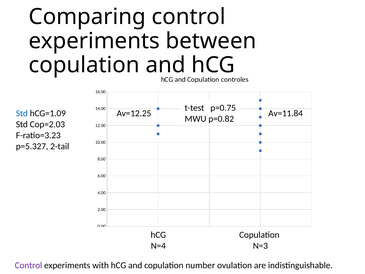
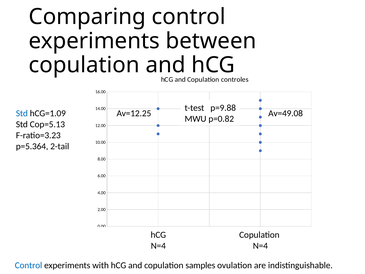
p=0.75: p=0.75 -> p=9.88
Av=11.84: Av=11.84 -> Av=49.08
Cop=2.03: Cop=2.03 -> Cop=5.13
p=5.327: p=5.327 -> p=5.364
N=3 at (260, 246): N=3 -> N=4
Control at (29, 265) colour: purple -> blue
number: number -> samples
